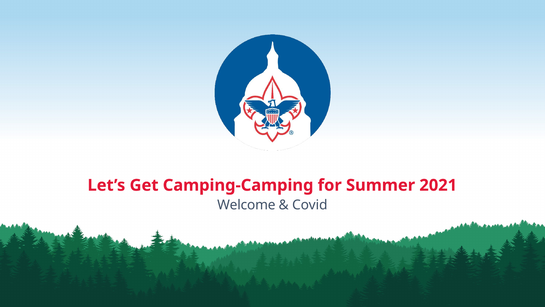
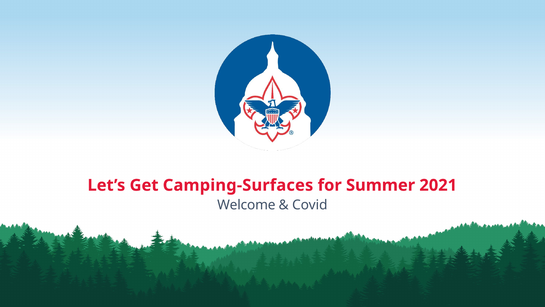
Camping-Camping: Camping-Camping -> Camping-Surfaces
